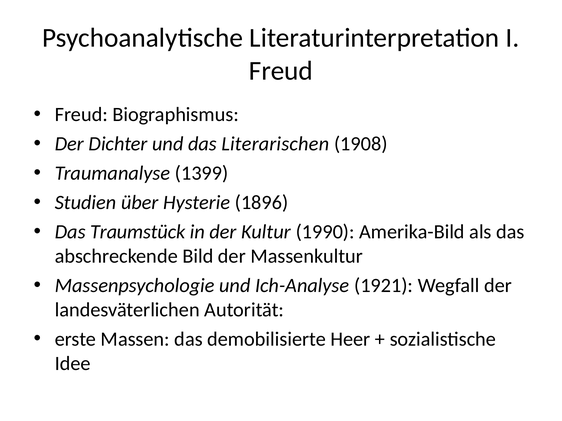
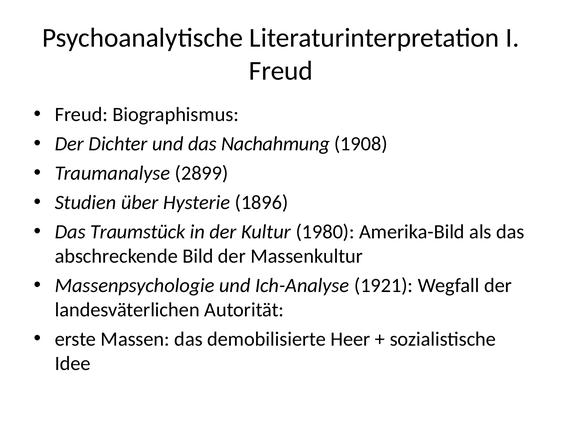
Literarischen: Literarischen -> Nachahmung
1399: 1399 -> 2899
1990: 1990 -> 1980
